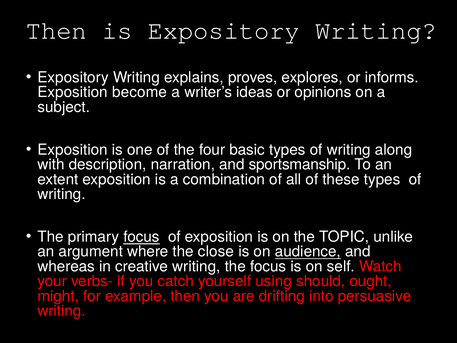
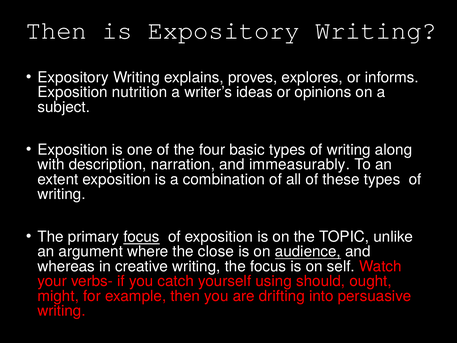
become: become -> nutrition
sportsmanship: sportsmanship -> immeasurably
